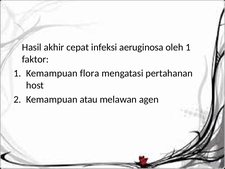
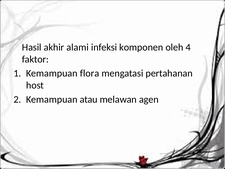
cepat: cepat -> alami
aeruginosa: aeruginosa -> komponen
oleh 1: 1 -> 4
